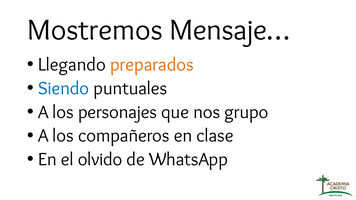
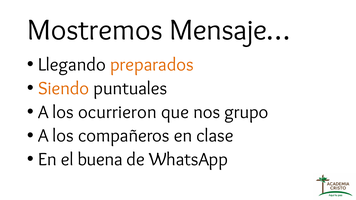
Siendo colour: blue -> orange
personajes: personajes -> ocurrieron
olvido: olvido -> buena
